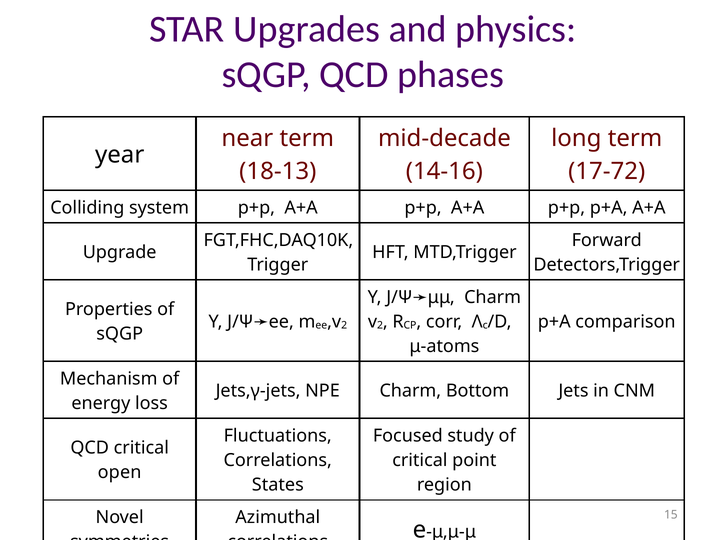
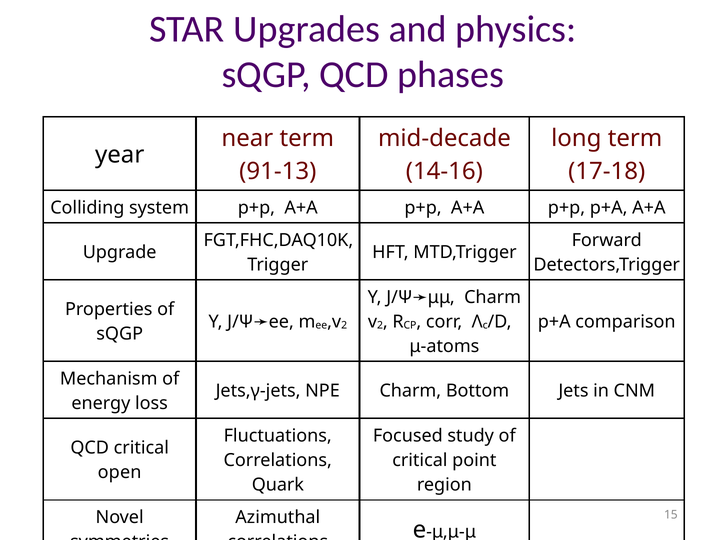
18-13: 18-13 -> 91-13
17-72: 17-72 -> 17-18
States: States -> Quark
